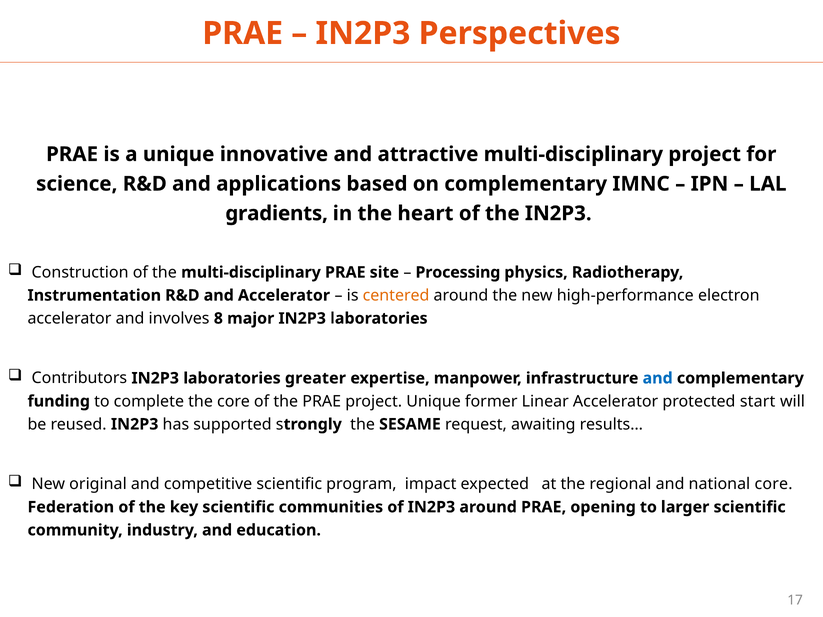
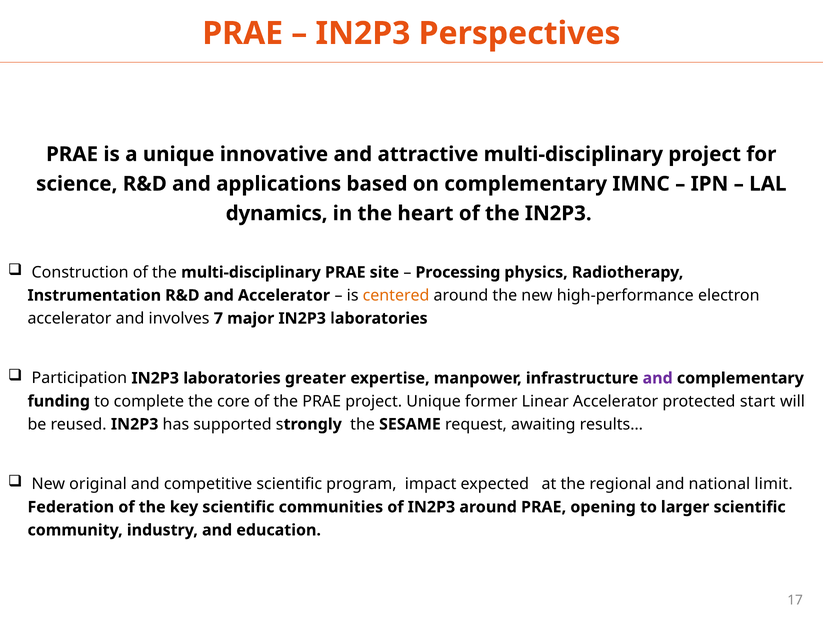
gradients: gradients -> dynamics
8: 8 -> 7
Contributors: Contributors -> Participation
and at (658, 378) colour: blue -> purple
national core: core -> limit
